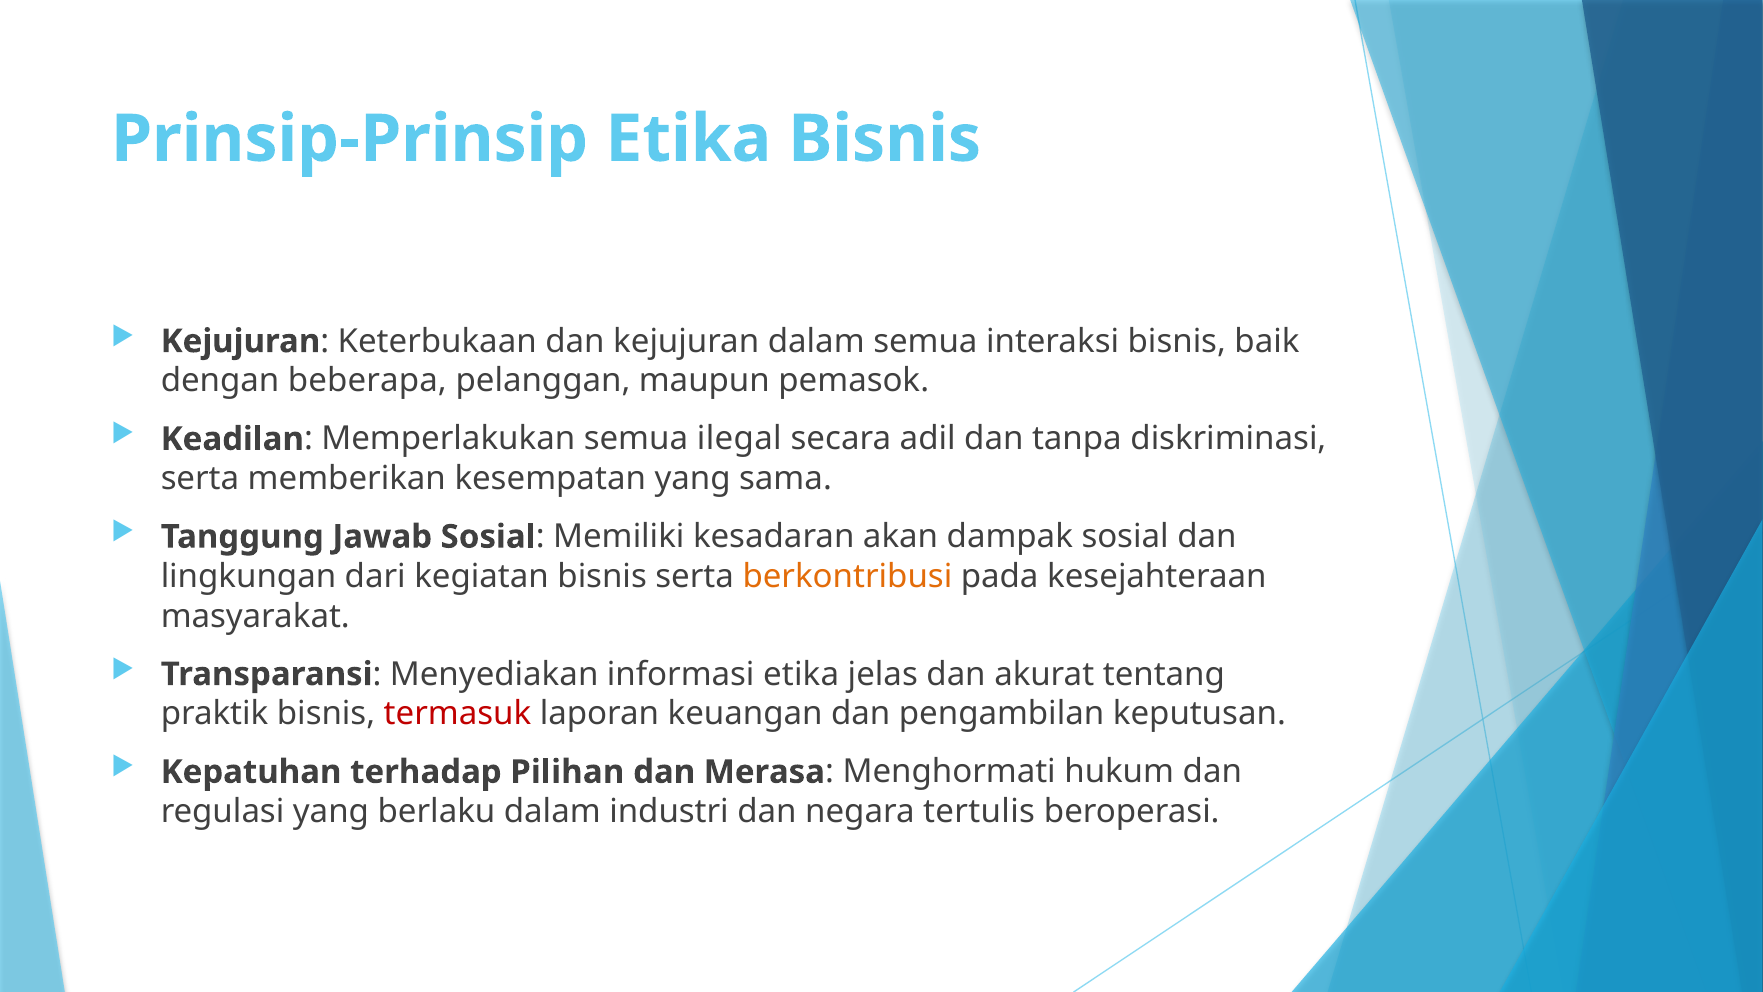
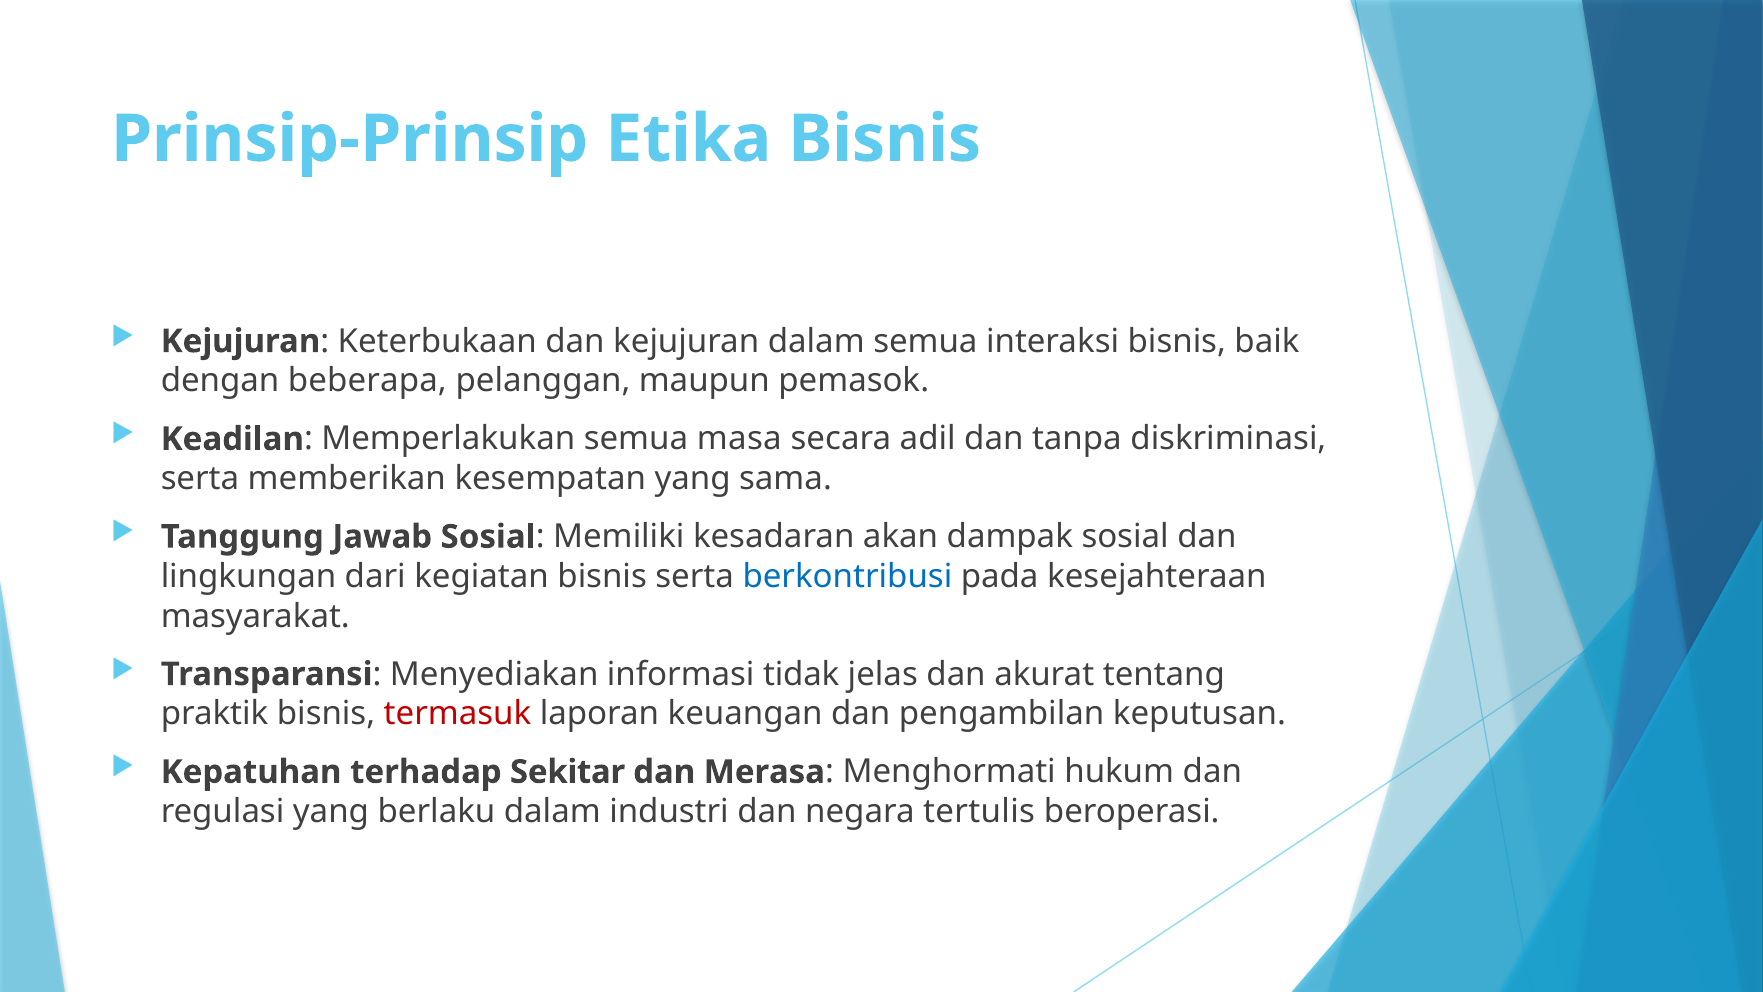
ilegal: ilegal -> masa
berkontribusi colour: orange -> blue
informasi etika: etika -> tidak
Pilihan: Pilihan -> Sekitar
